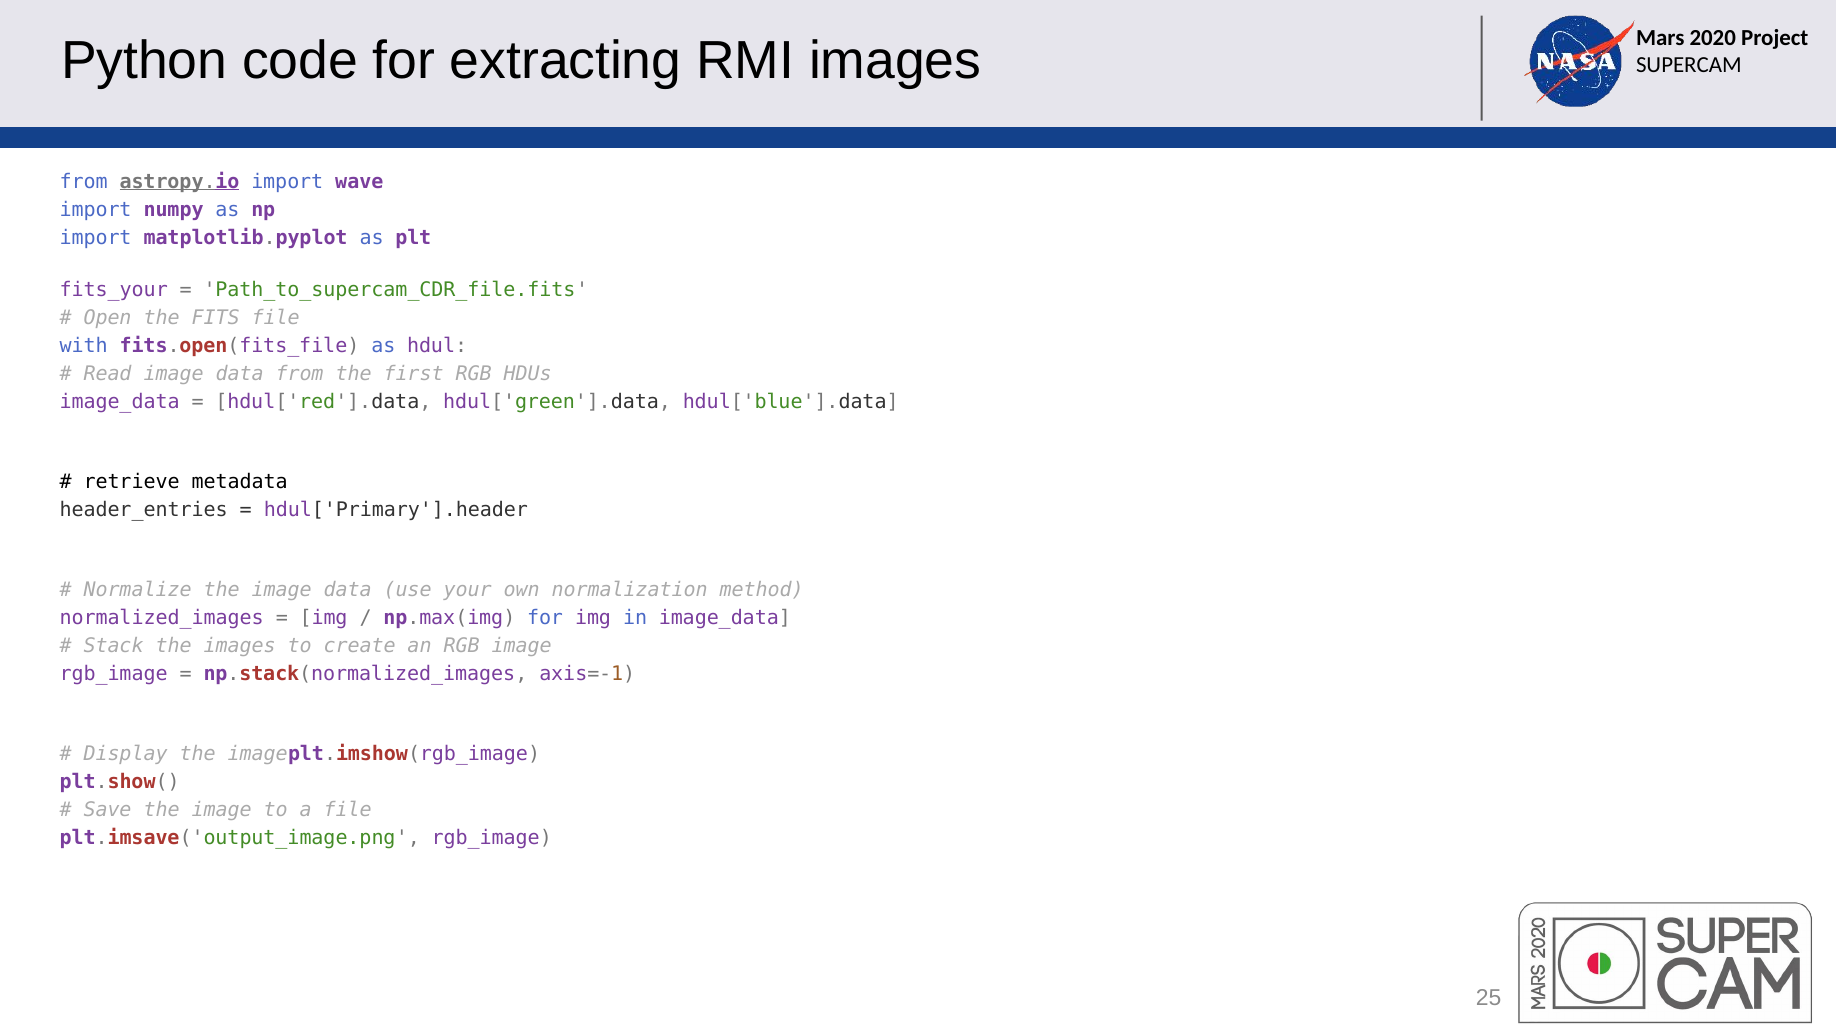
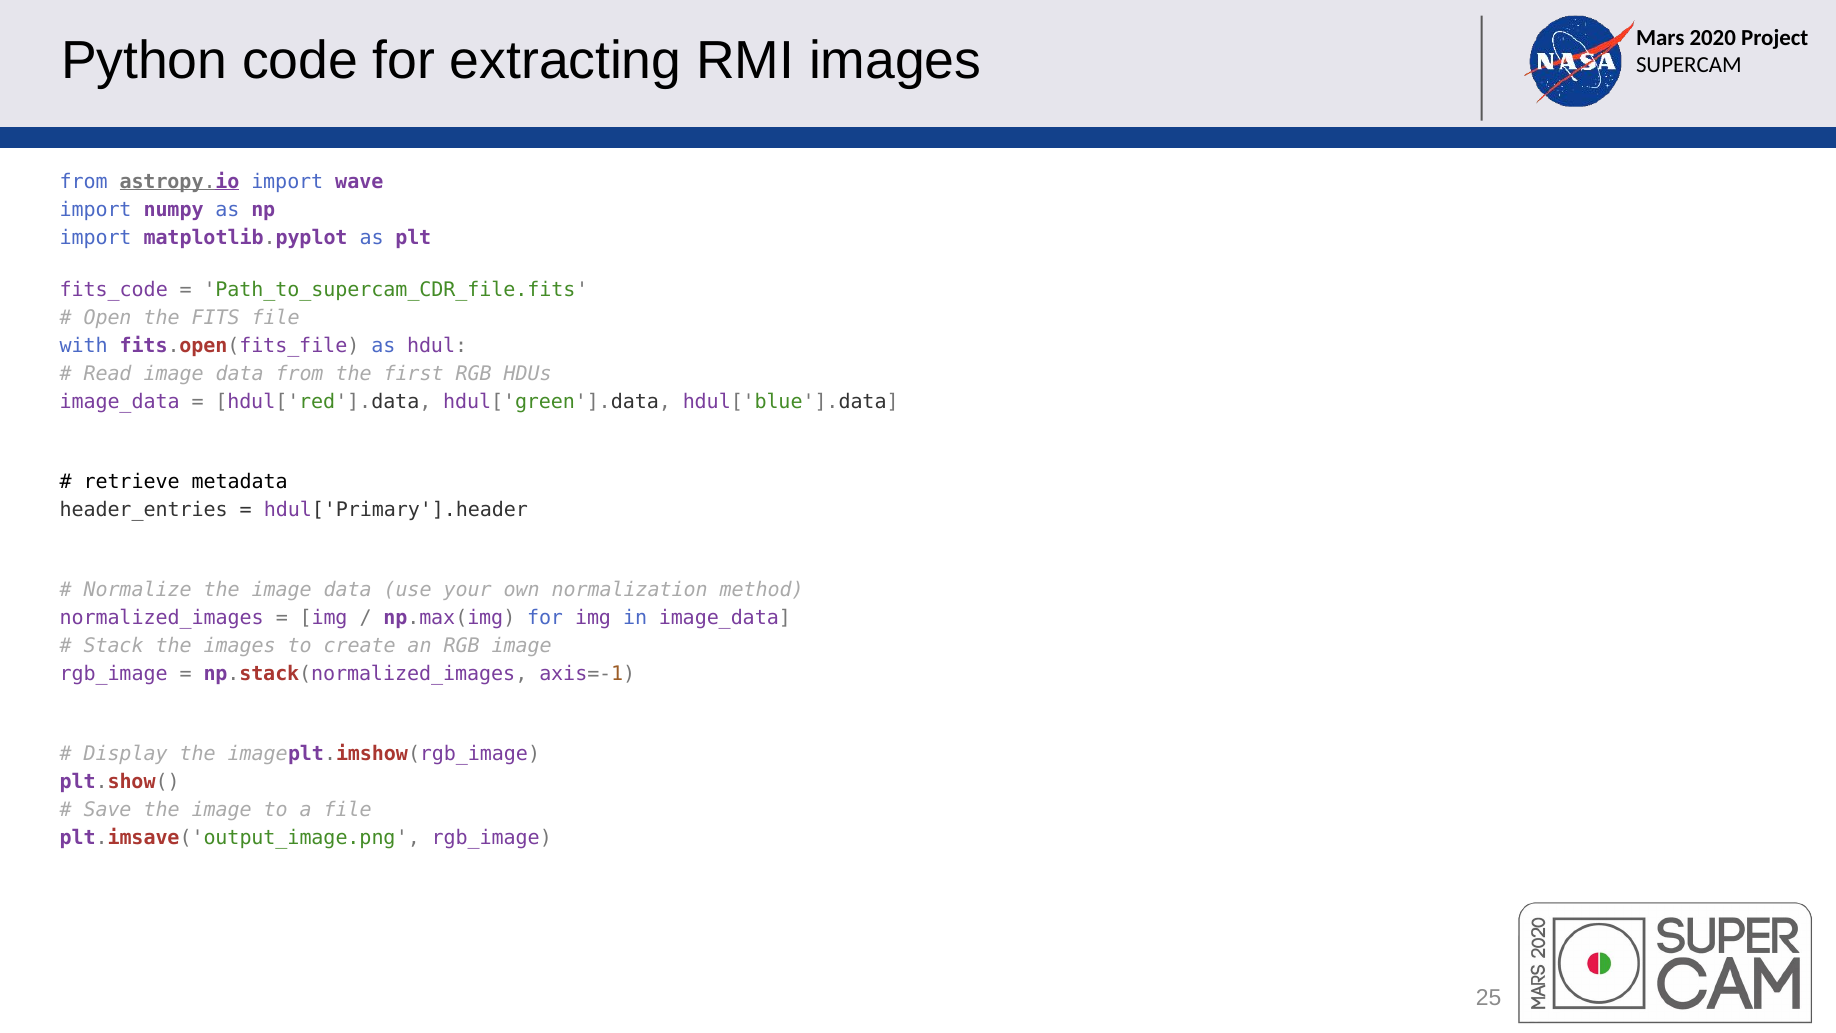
fits_your: fits_your -> fits_code
